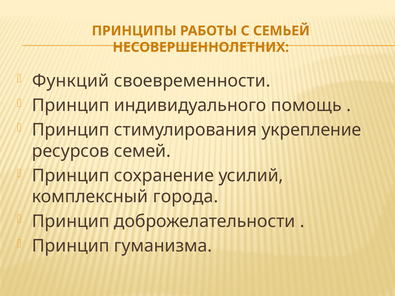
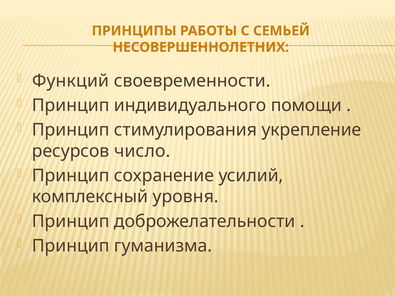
помощь: помощь -> помощи
семей: семей -> число
города: города -> уровня
